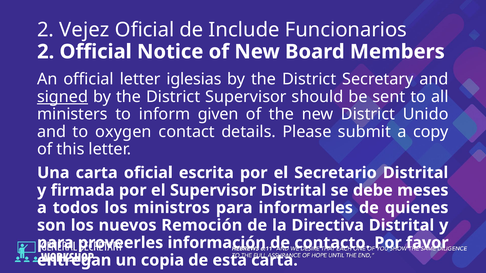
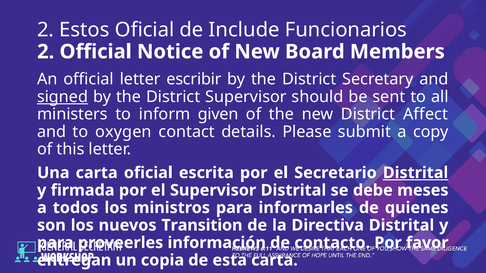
Vejez: Vejez -> Estos
iglesias: iglesias -> escribir
Unido: Unido -> Affect
Distrital at (416, 173) underline: none -> present
Remoción: Remoción -> Transition
